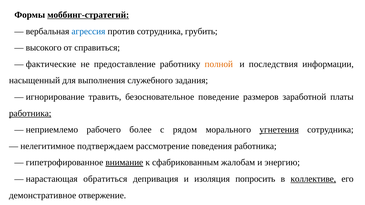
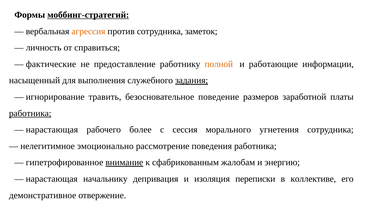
агрессия colour: blue -> orange
грубить: грубить -> заметок
высокого: высокого -> личность
последствия: последствия -> работающие
задания underline: none -> present
неприемлемо at (52, 130): неприемлемо -> нарастающая
рядом: рядом -> сессия
угнетения underline: present -> none
подтверждаем: подтверждаем -> эмоционально
обратиться: обратиться -> начальнику
попросить: попросить -> переписки
коллективе underline: present -> none
